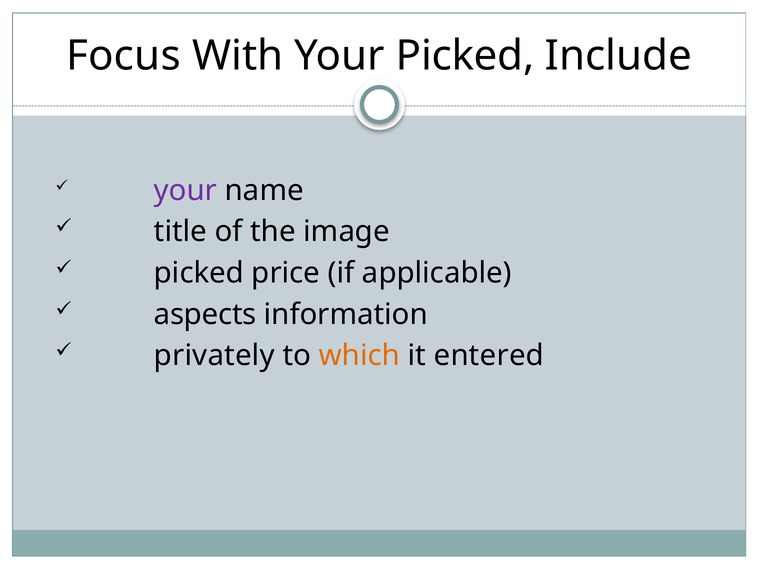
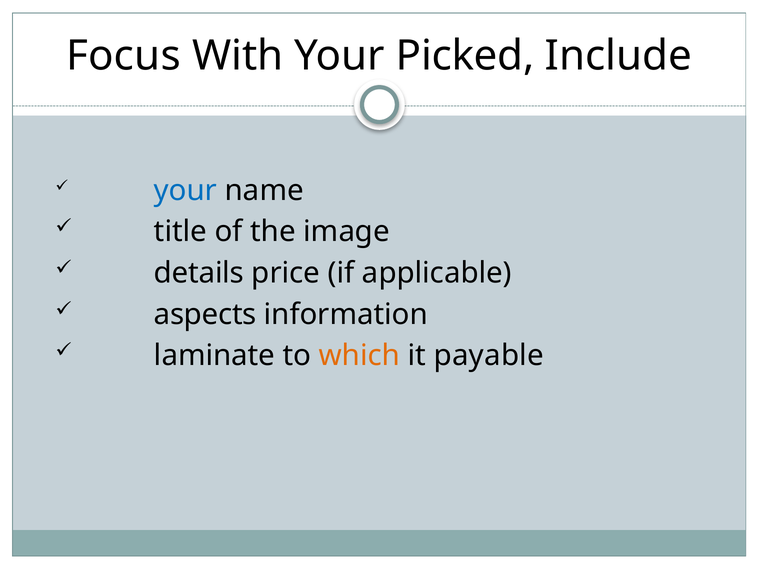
your at (186, 190) colour: purple -> blue
picked at (199, 273): picked -> details
privately: privately -> laminate
entered: entered -> payable
